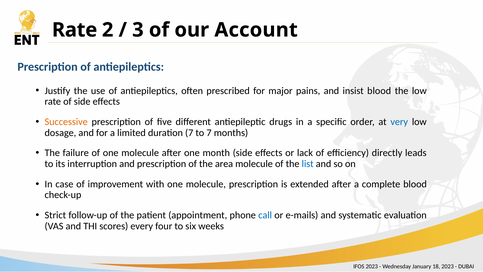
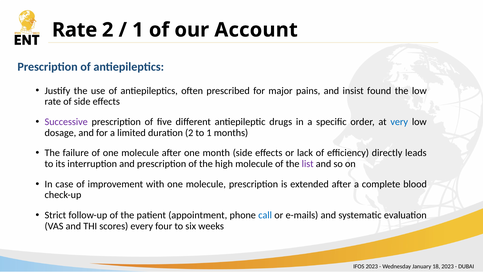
3 at (138, 30): 3 -> 1
insist blood: blood -> found
Successive colour: orange -> purple
duration 7: 7 -> 2
to 7: 7 -> 1
area: area -> high
list colour: blue -> purple
